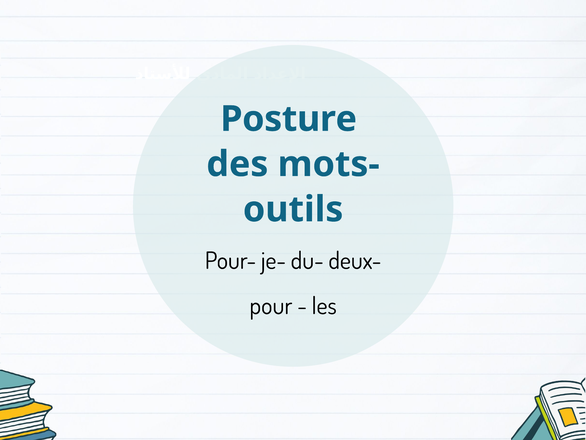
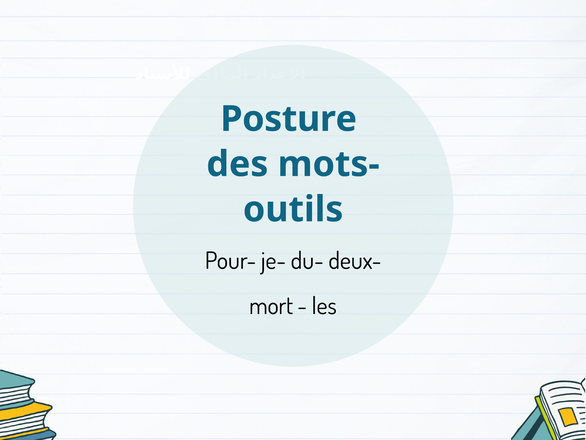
pour: pour -> mort
